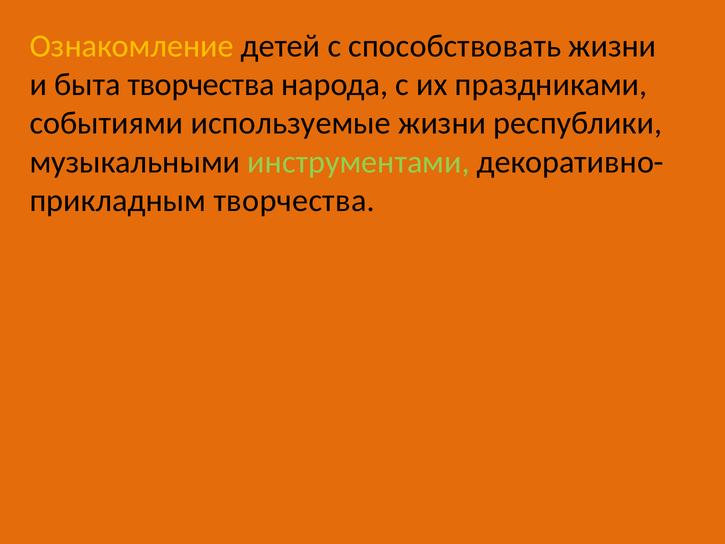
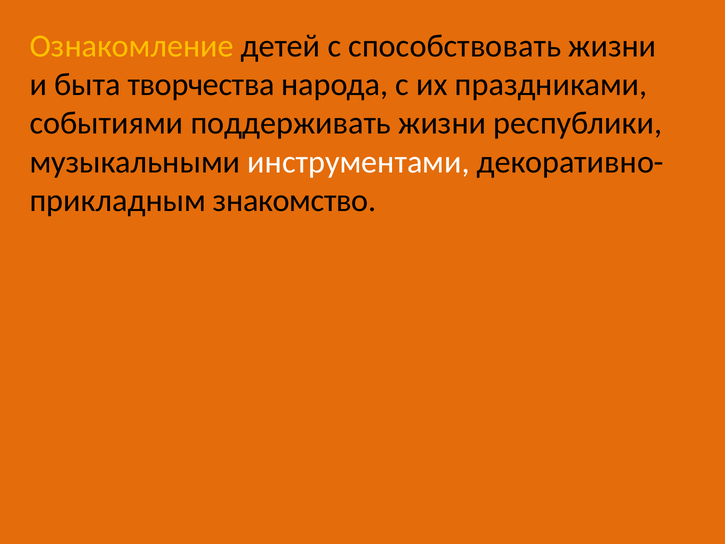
используемые: используемые -> поддерживать
инструментами colour: light green -> white
творчества at (294, 201): творчества -> знакомство
